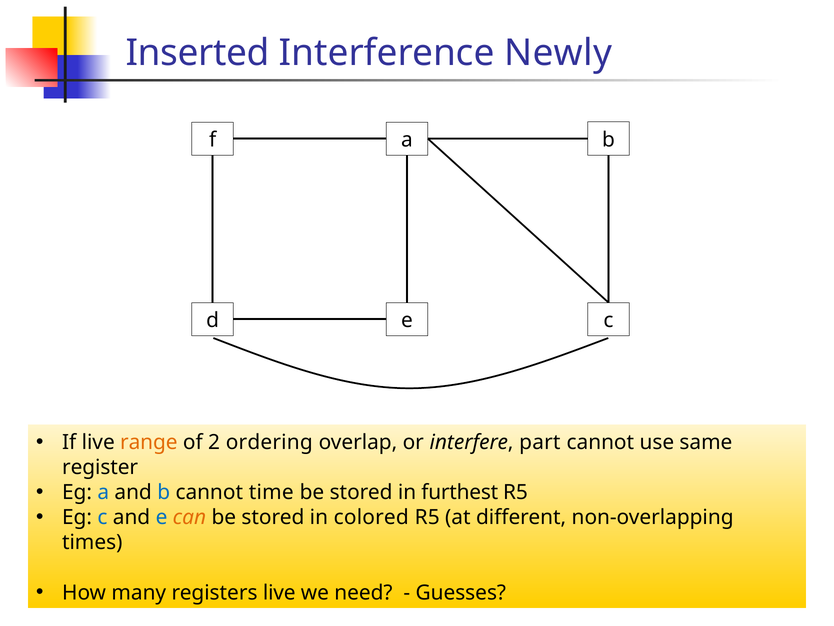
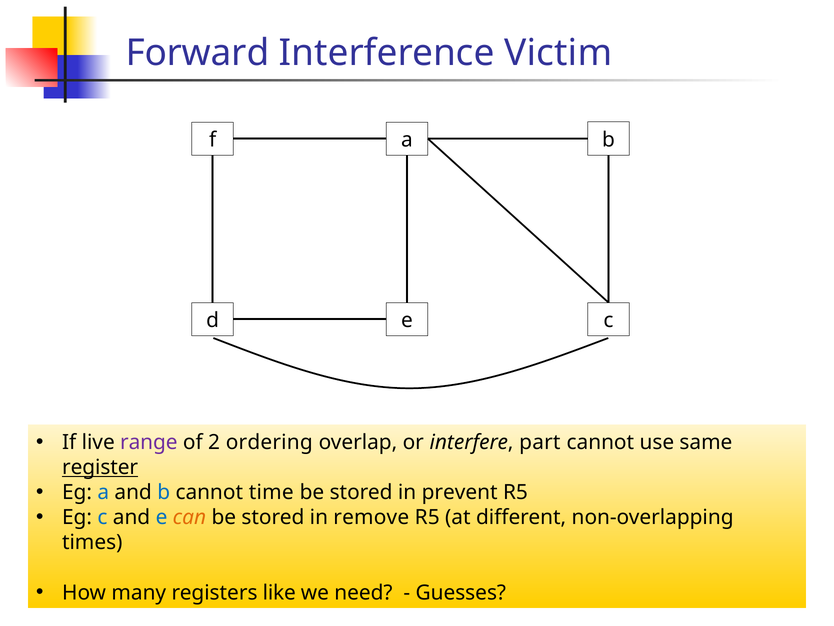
Inserted: Inserted -> Forward
Newly: Newly -> Victim
range colour: orange -> purple
register underline: none -> present
furthest: furthest -> prevent
colored: colored -> remove
registers live: live -> like
